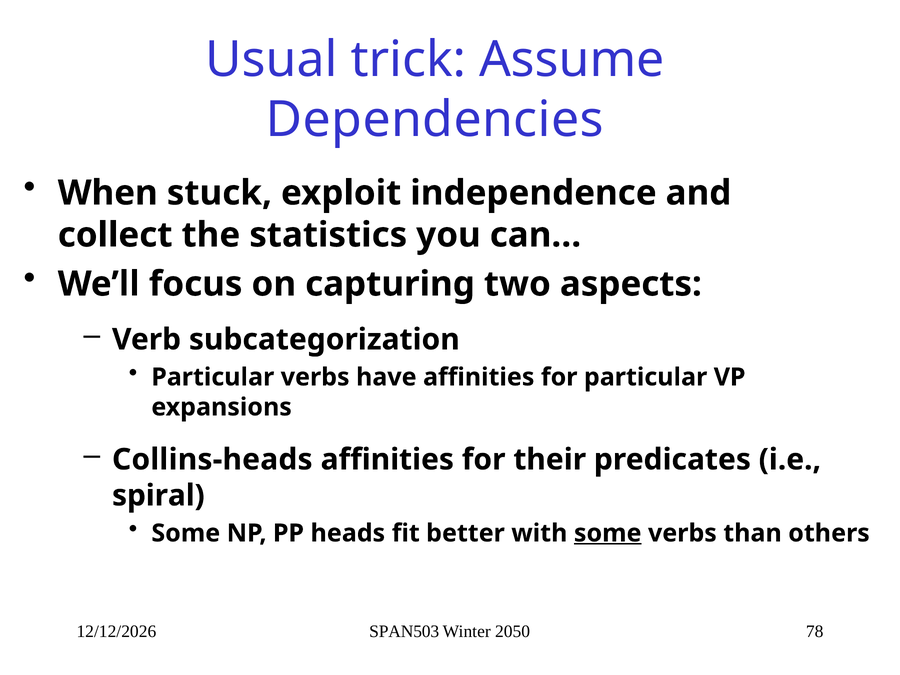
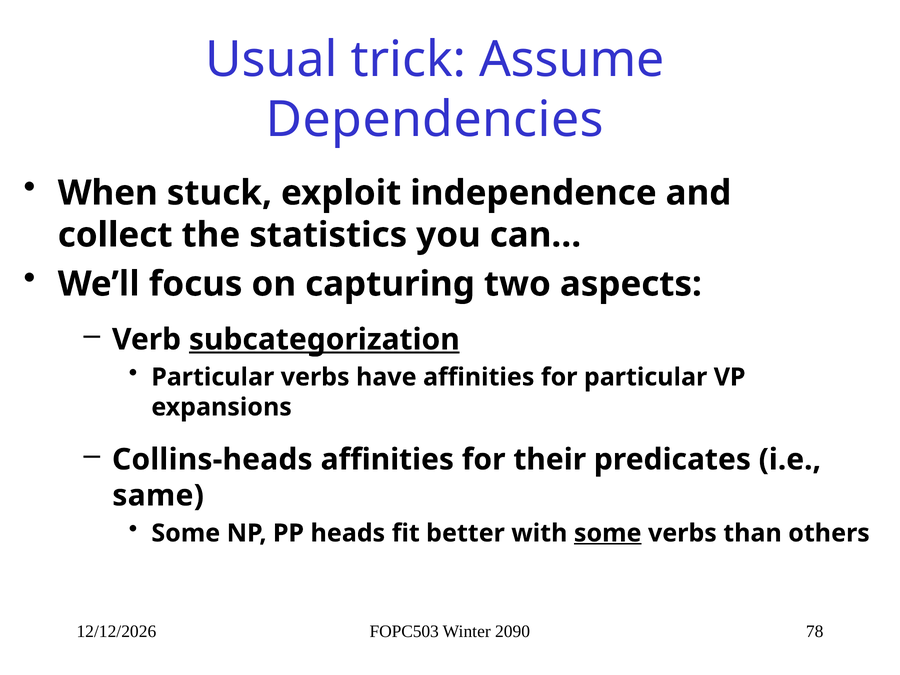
subcategorization underline: none -> present
spiral: spiral -> same
SPAN503: SPAN503 -> FOPC503
2050: 2050 -> 2090
